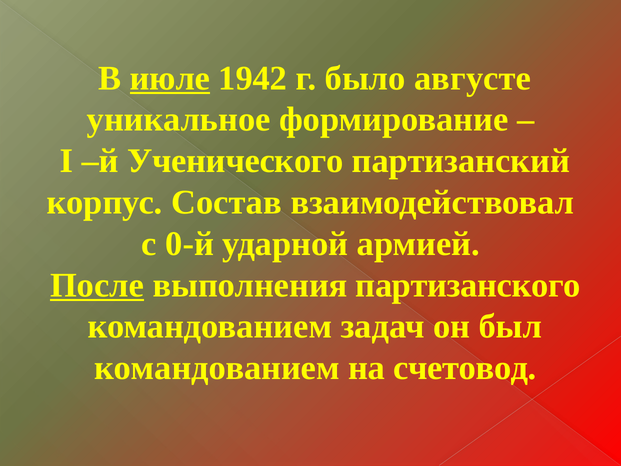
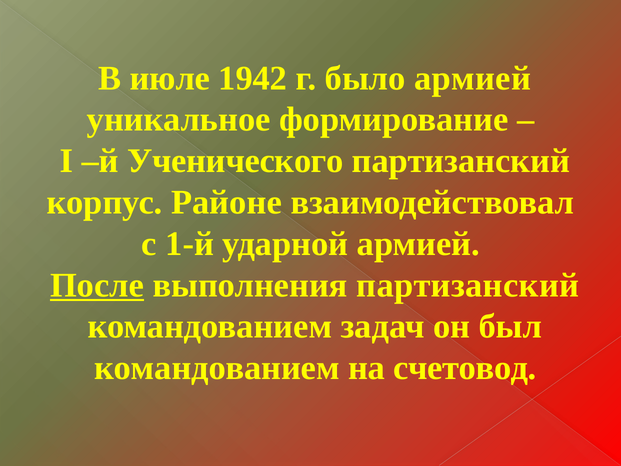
июле underline: present -> none
было августе: августе -> армией
Состав: Состав -> Районе
0-й: 0-й -> 1-й
выполнения партизанского: партизанского -> партизанский
